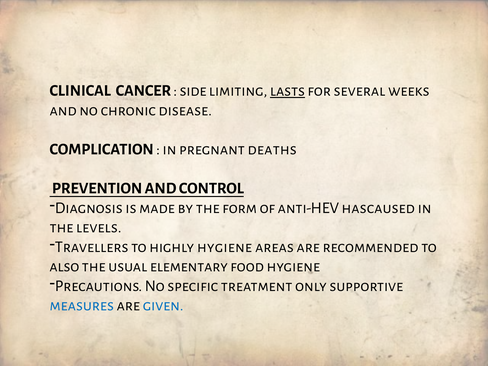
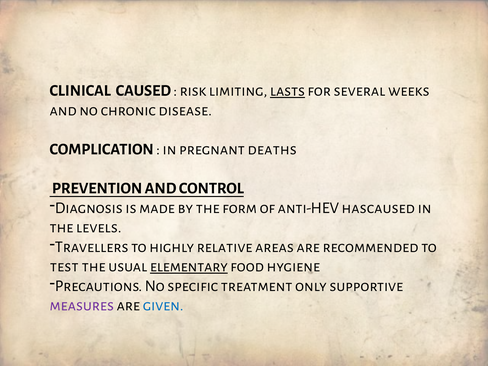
CANCER: CANCER -> CAUSED
side: side -> risk
highly hygiene: hygiene -> relative
also: also -> test
elementary underline: none -> present
measures colour: blue -> purple
